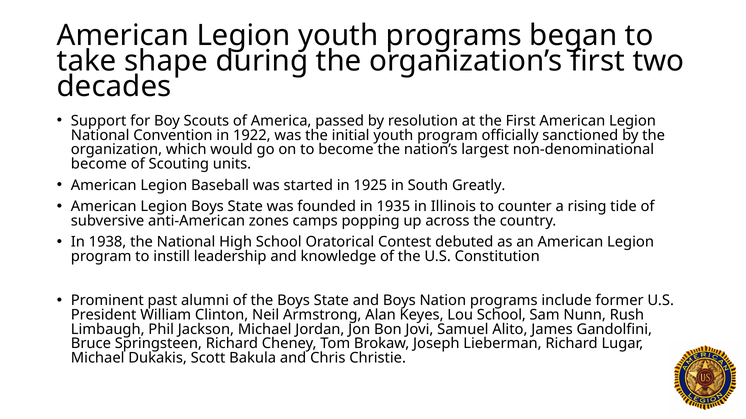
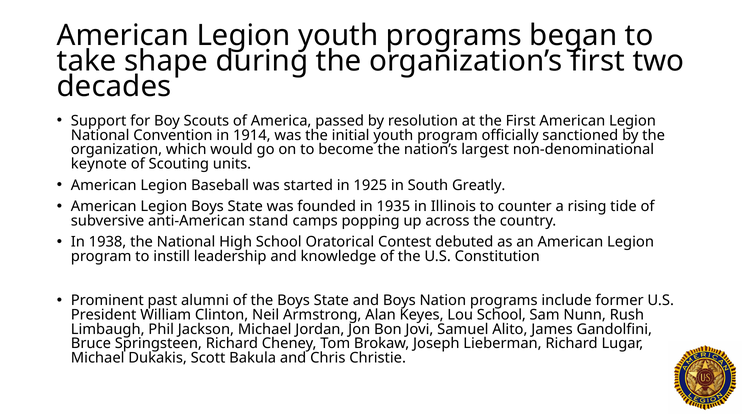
1922: 1922 -> 1914
become at (99, 164): become -> keynote
zones: zones -> stand
